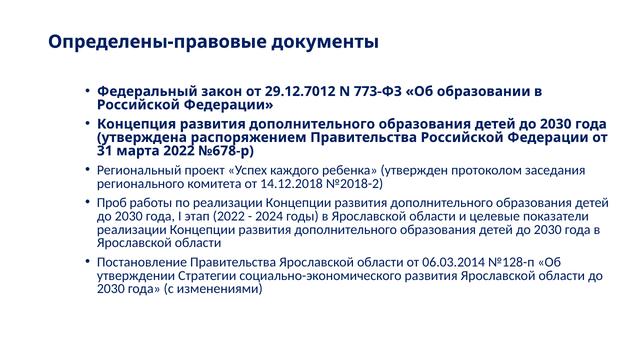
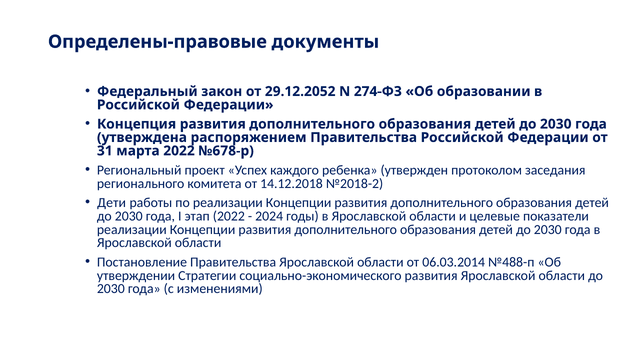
29.12.7012: 29.12.7012 -> 29.12.2052
773-ФЗ: 773-ФЗ -> 274-ФЗ
Проб: Проб -> Дети
№128-п: №128-п -> №488-п
